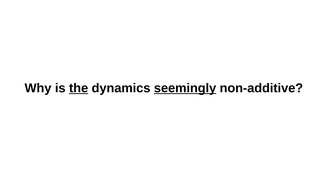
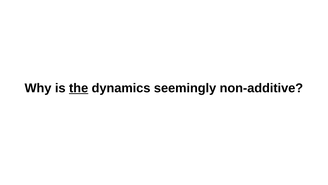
seemingly underline: present -> none
